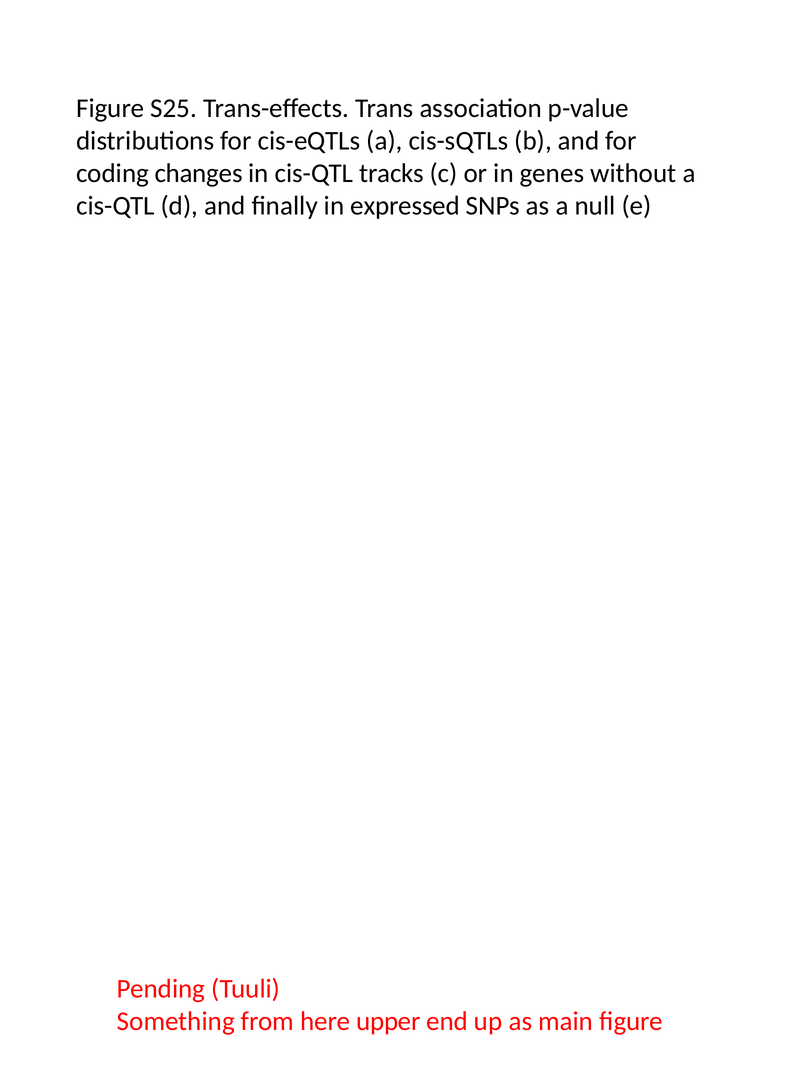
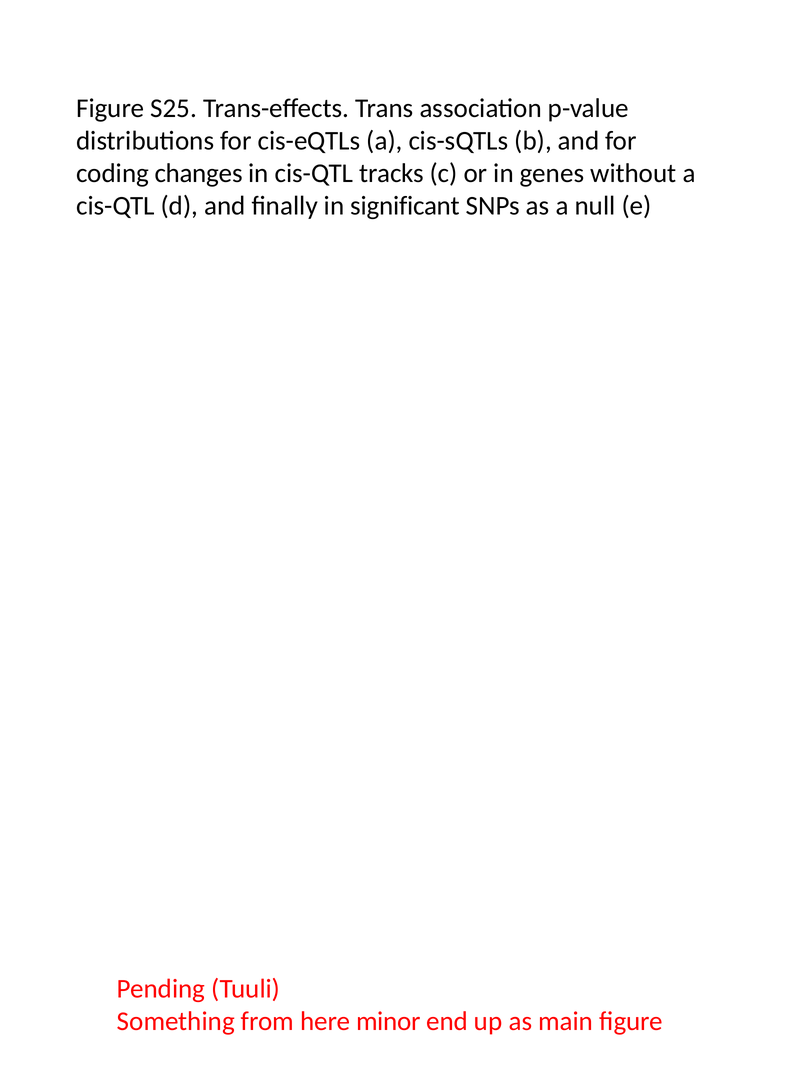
expressed: expressed -> significant
upper: upper -> minor
